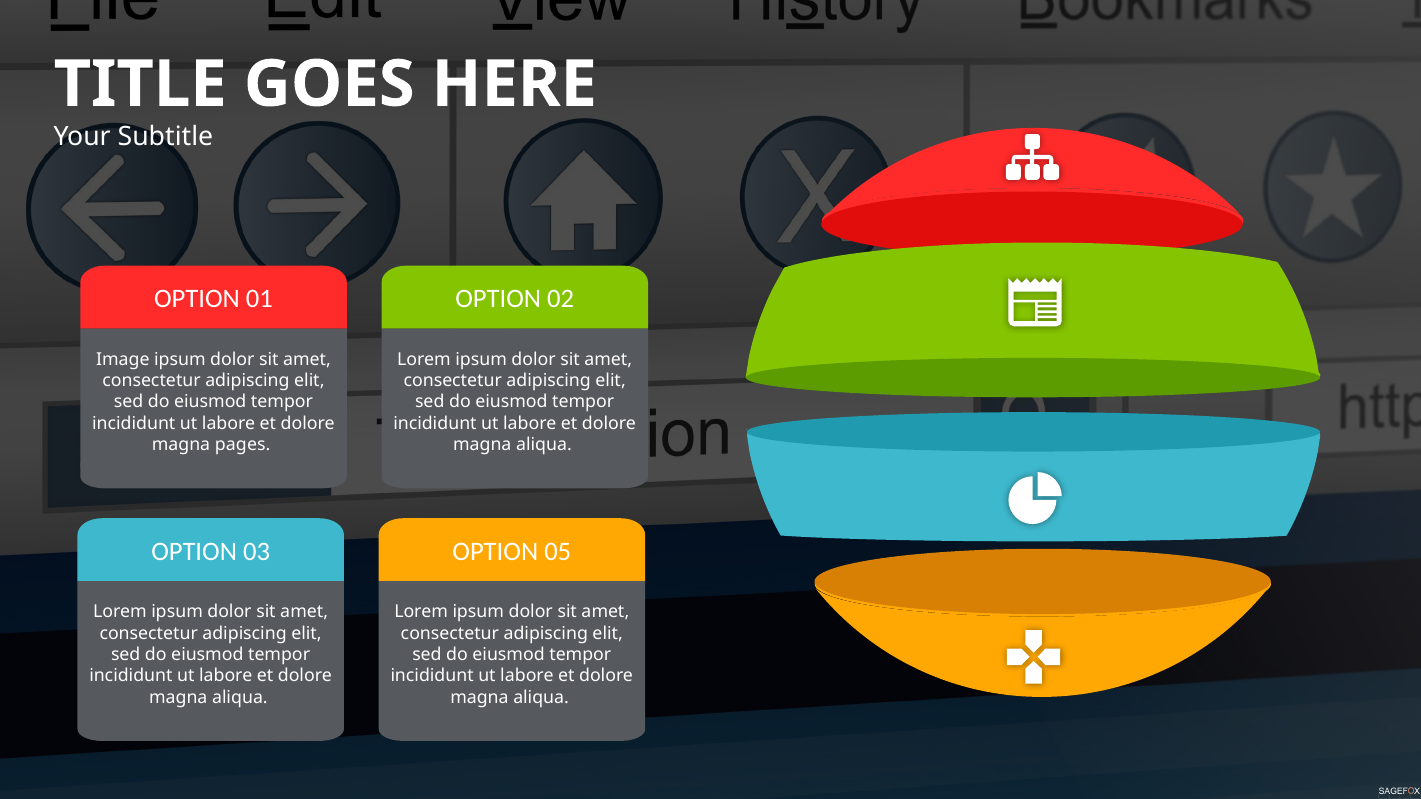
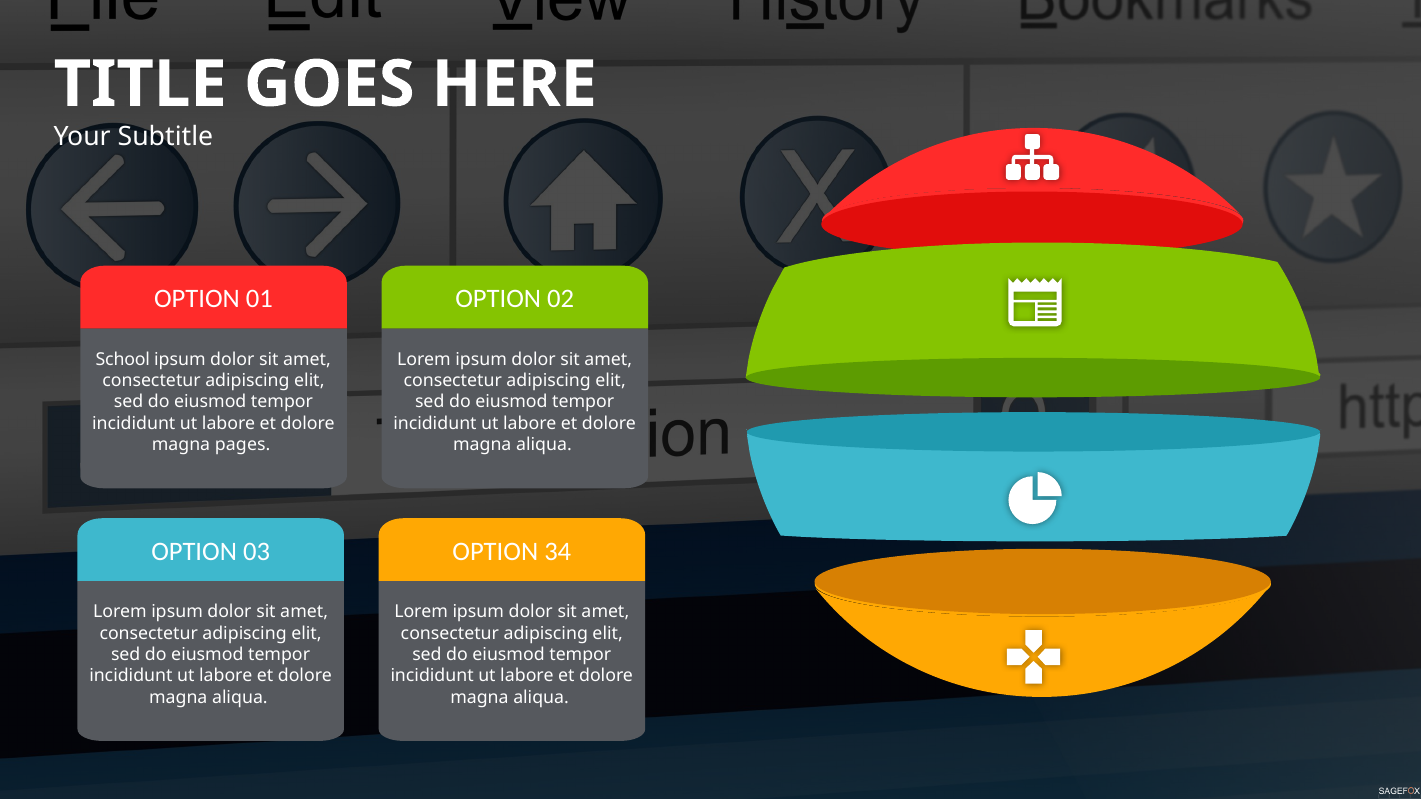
Image: Image -> School
05: 05 -> 34
